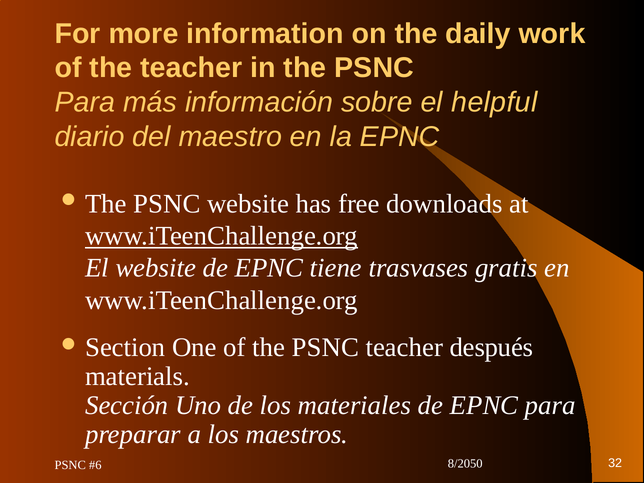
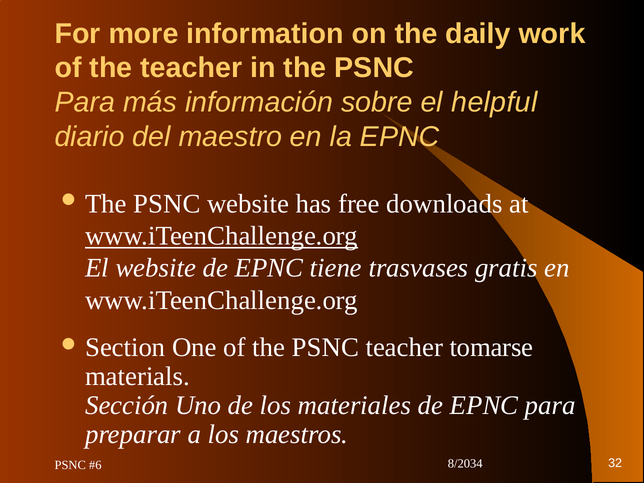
después: después -> tomarse
8/2050: 8/2050 -> 8/2034
